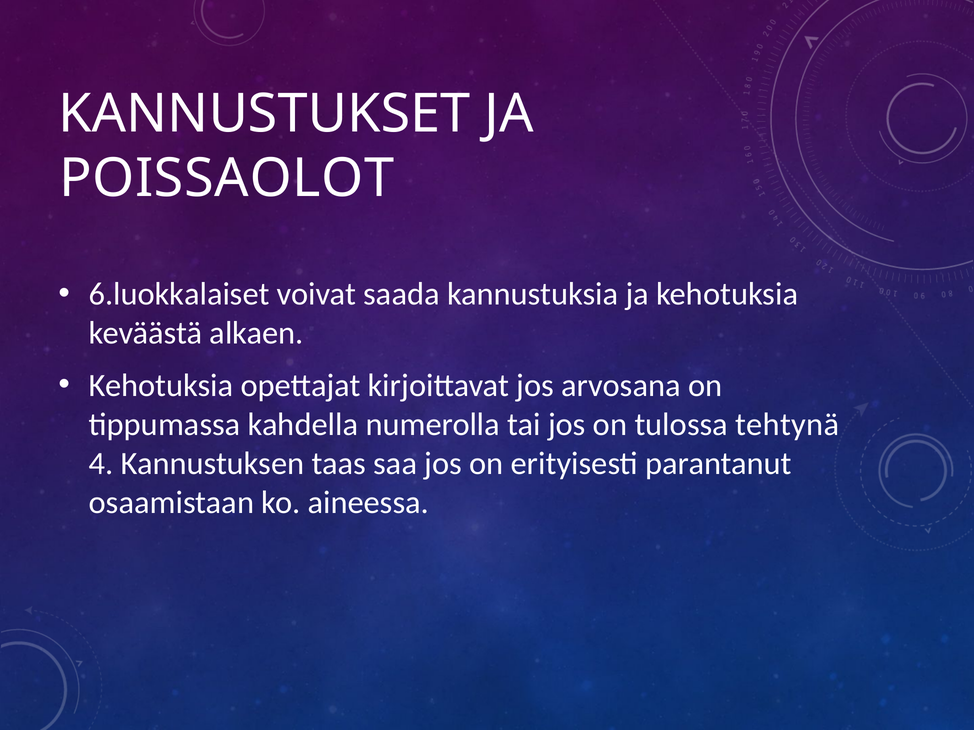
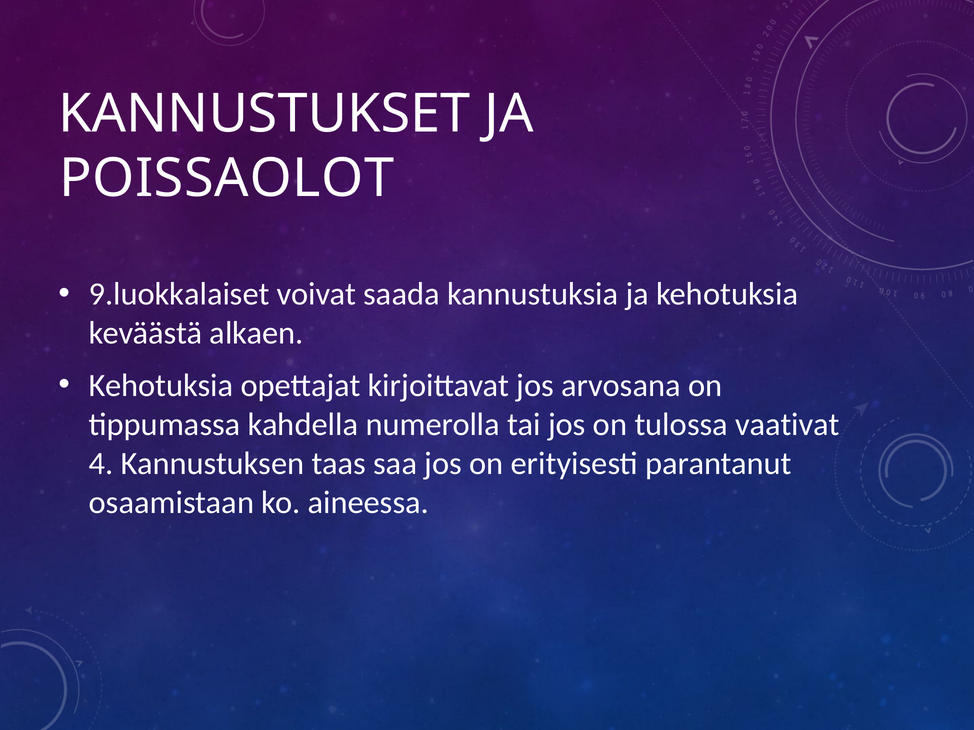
6.luokkalaiset: 6.luokkalaiset -> 9.luokkalaiset
tehtynä: tehtynä -> vaativat
